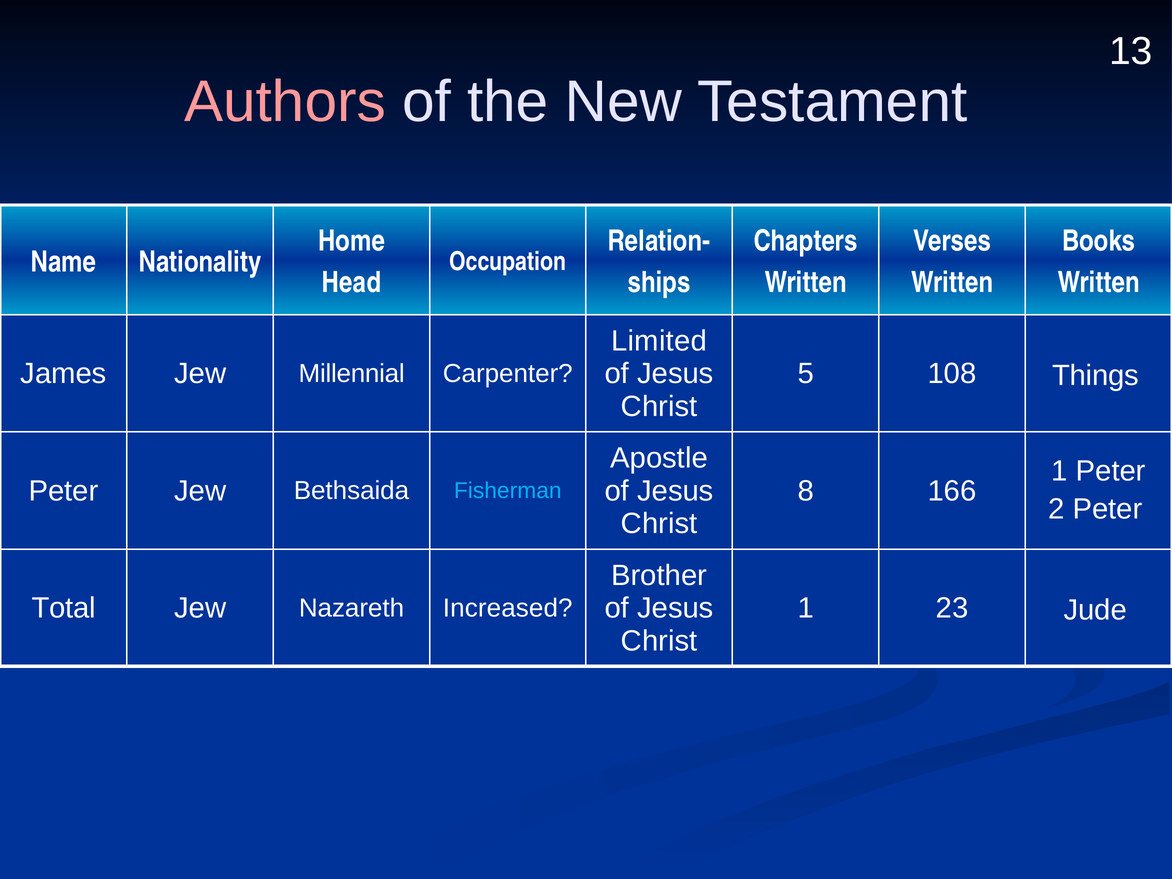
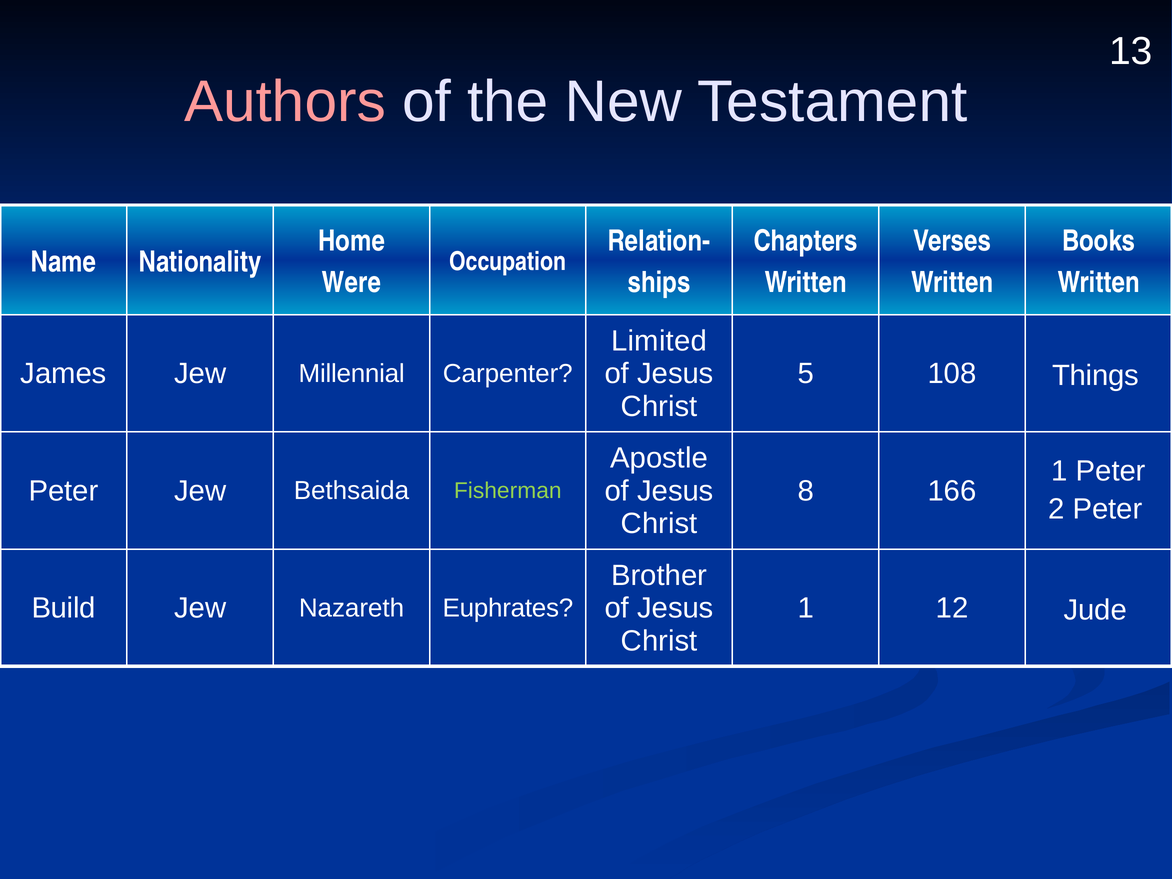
Head: Head -> Were
Fisherman colour: light blue -> light green
Total: Total -> Build
Increased: Increased -> Euphrates
23: 23 -> 12
